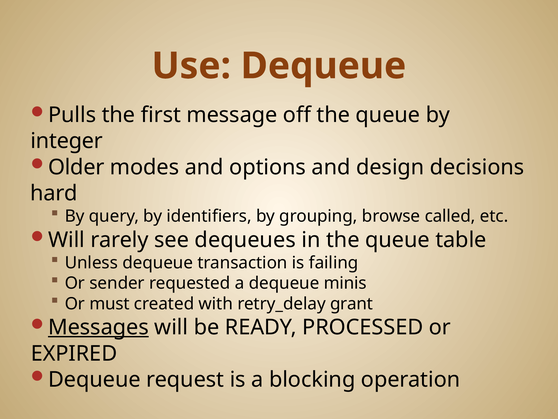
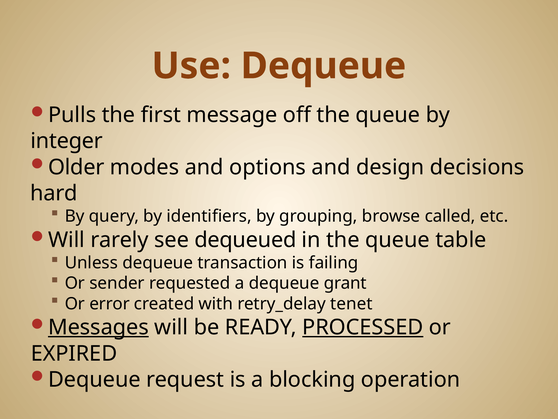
dequeues: dequeues -> dequeued
minis: minis -> grant
must: must -> error
grant: grant -> tenet
PROCESSED underline: none -> present
